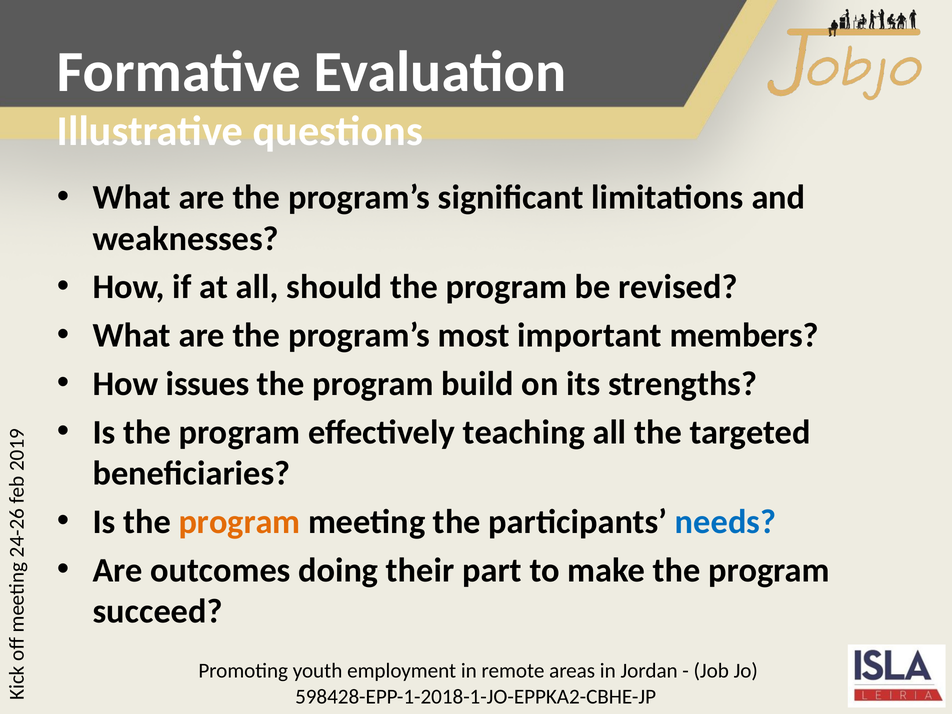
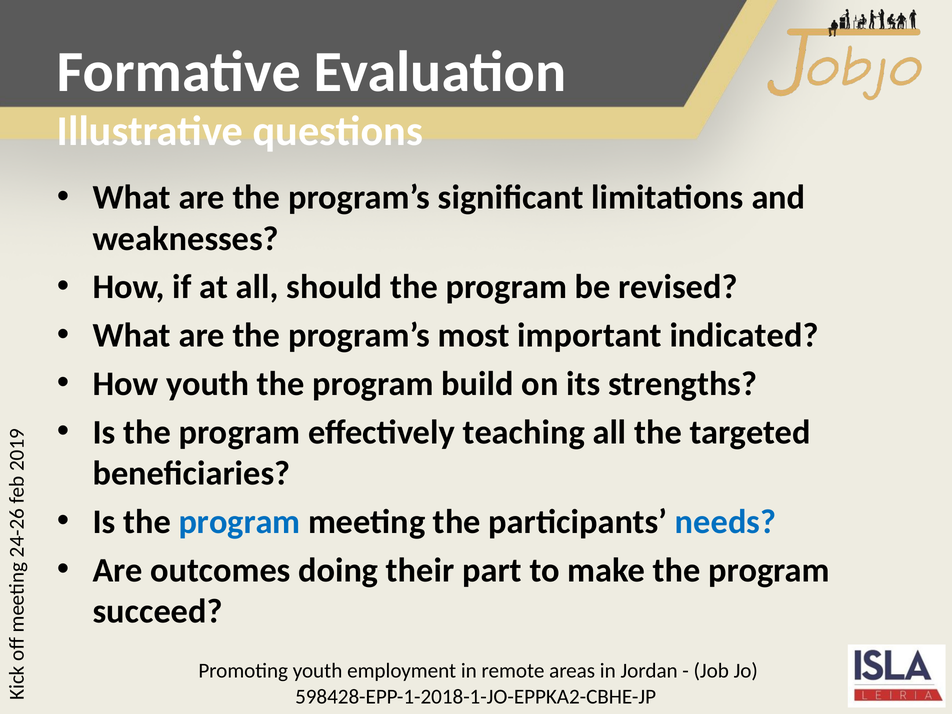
members: members -> indicated
How issues: issues -> youth
program at (240, 522) colour: orange -> blue
